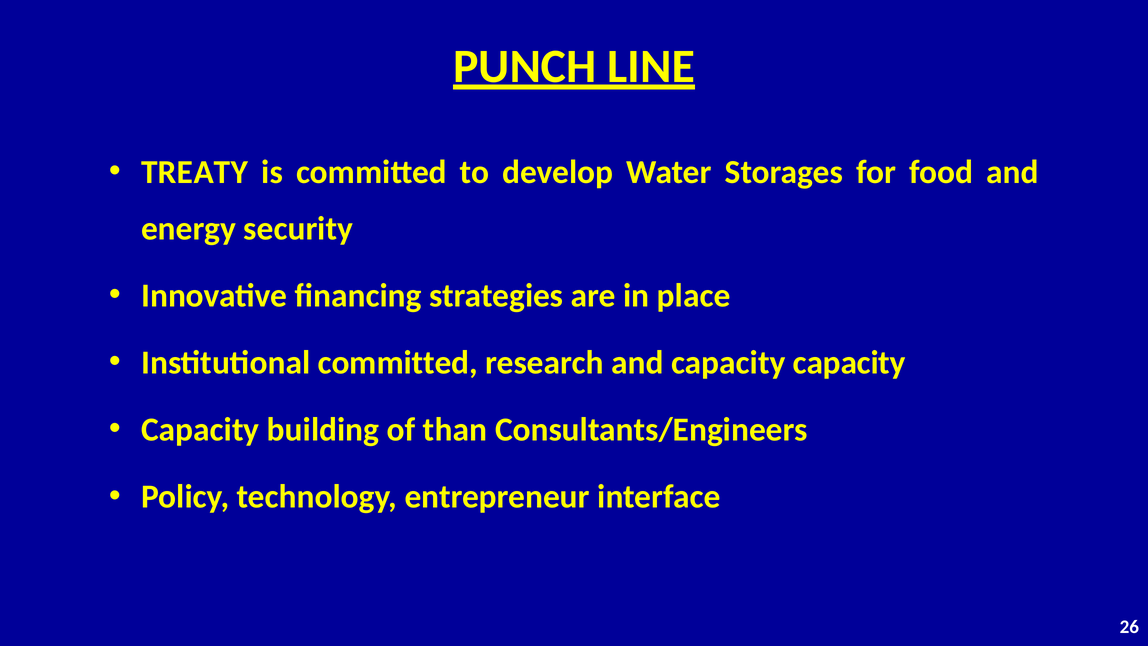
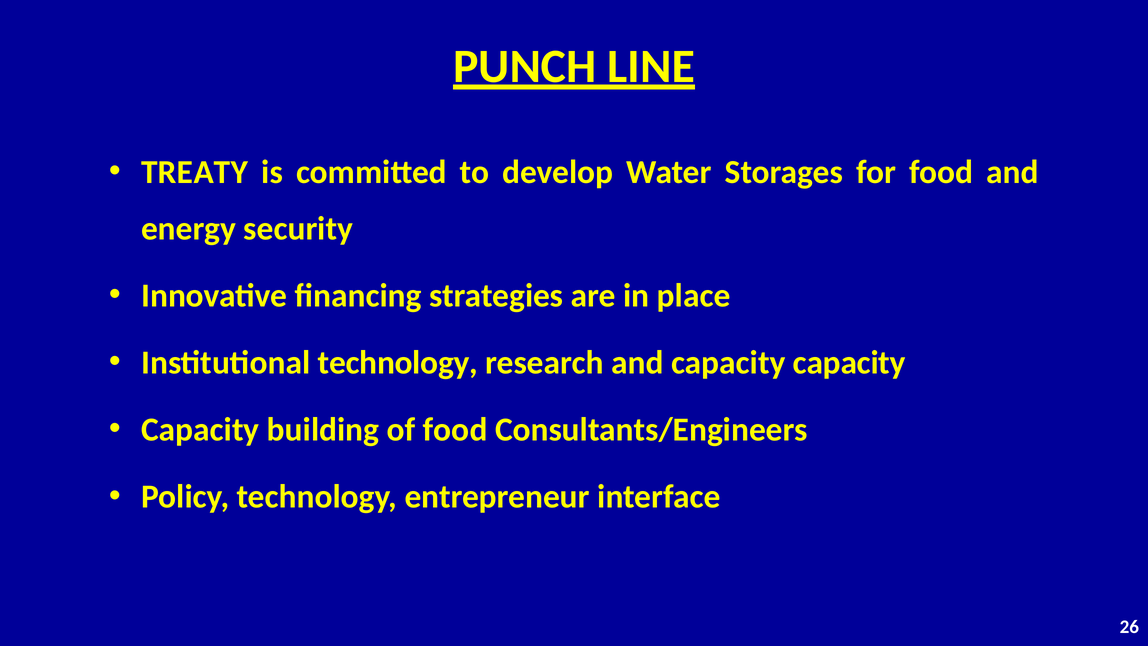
Institutional committed: committed -> technology
of than: than -> food
